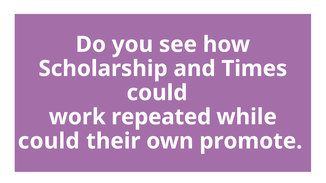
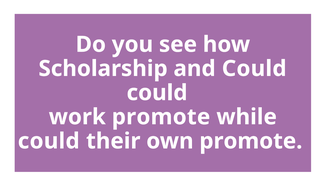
and Times: Times -> Could
work repeated: repeated -> promote
